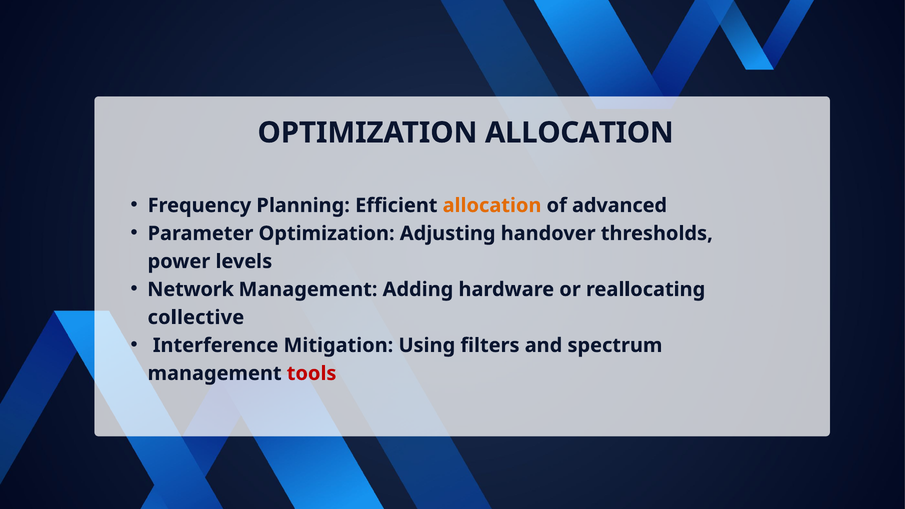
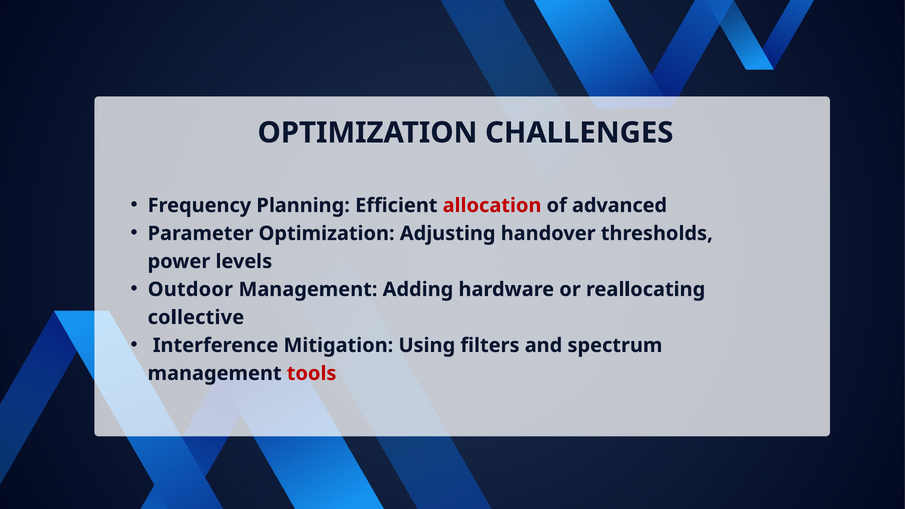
OPTIMIZATION ALLOCATION: ALLOCATION -> CHALLENGES
allocation at (492, 206) colour: orange -> red
Network: Network -> Outdoor
